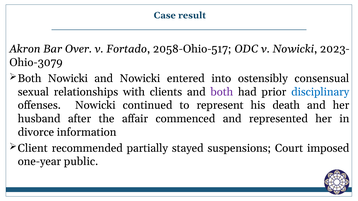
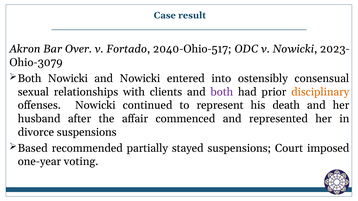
2058-Ohio-517: 2058-Ohio-517 -> 2040-Ohio-517
disciplinary colour: blue -> orange
divorce information: information -> suspensions
Client: Client -> Based
public: public -> voting
